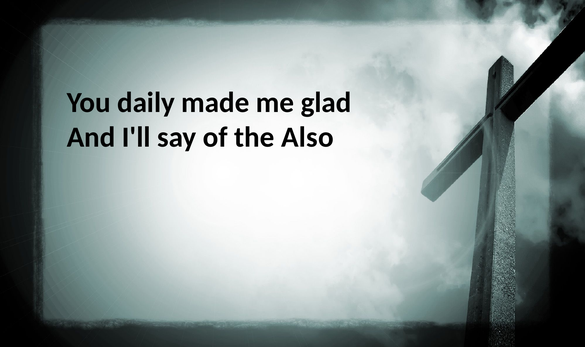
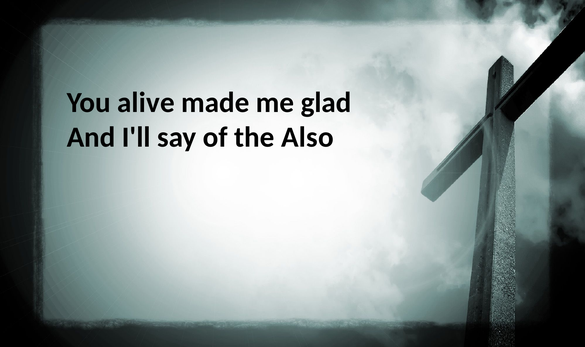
daily: daily -> alive
